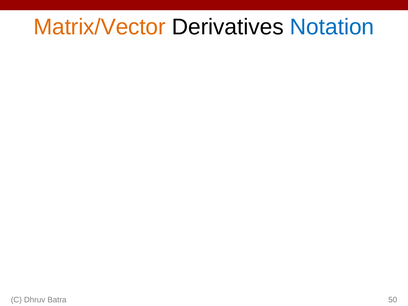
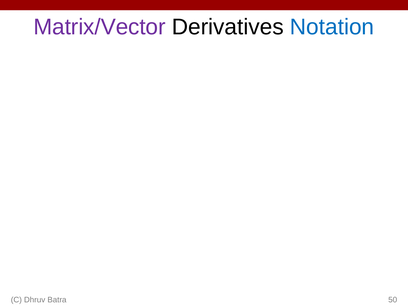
Matrix/Vector colour: orange -> purple
